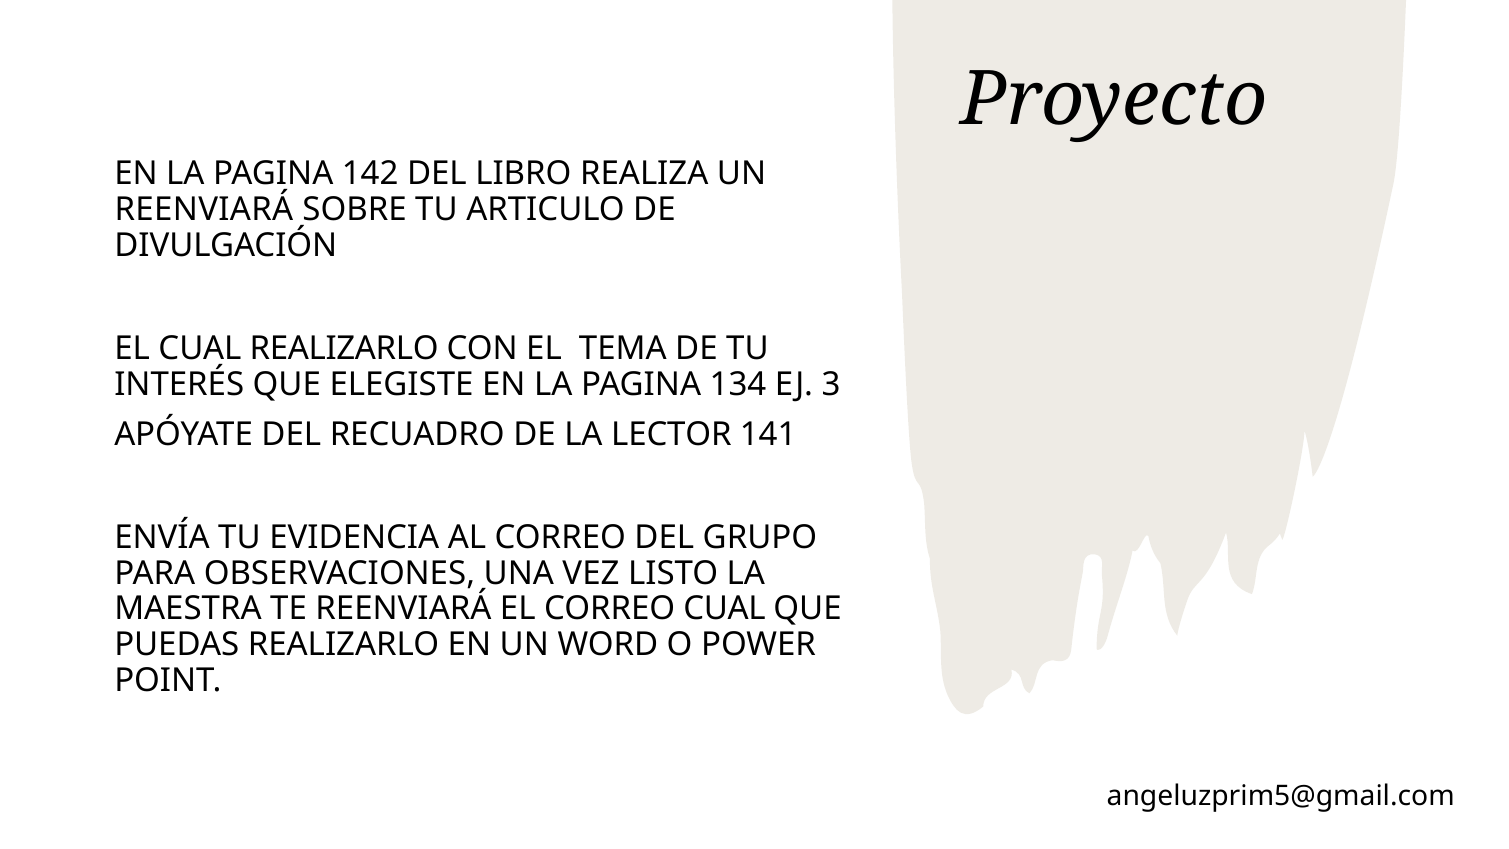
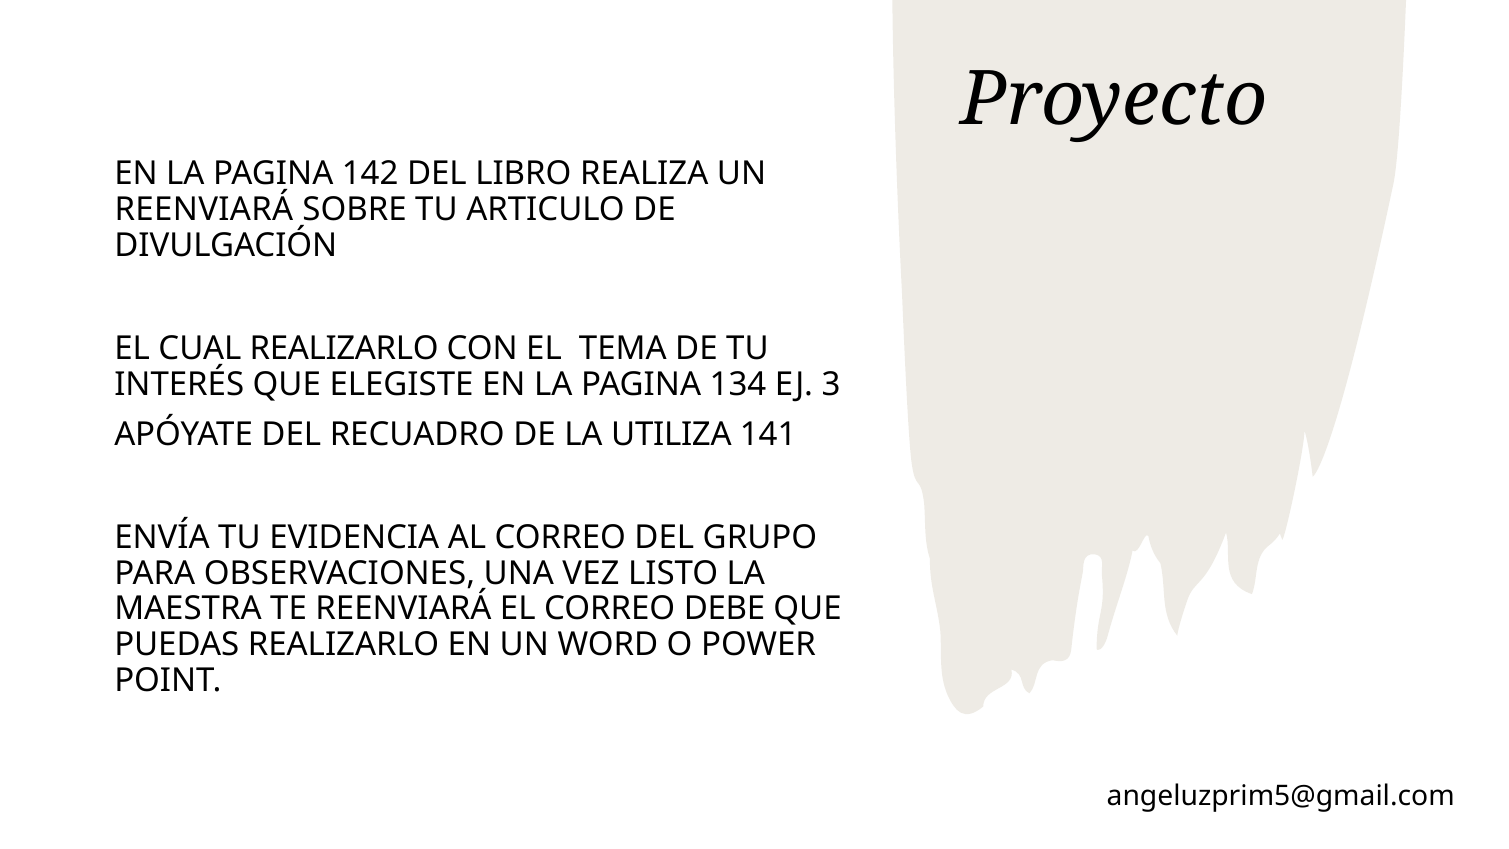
LECTOR: LECTOR -> UTILIZA
CORREO CUAL: CUAL -> DEBE
